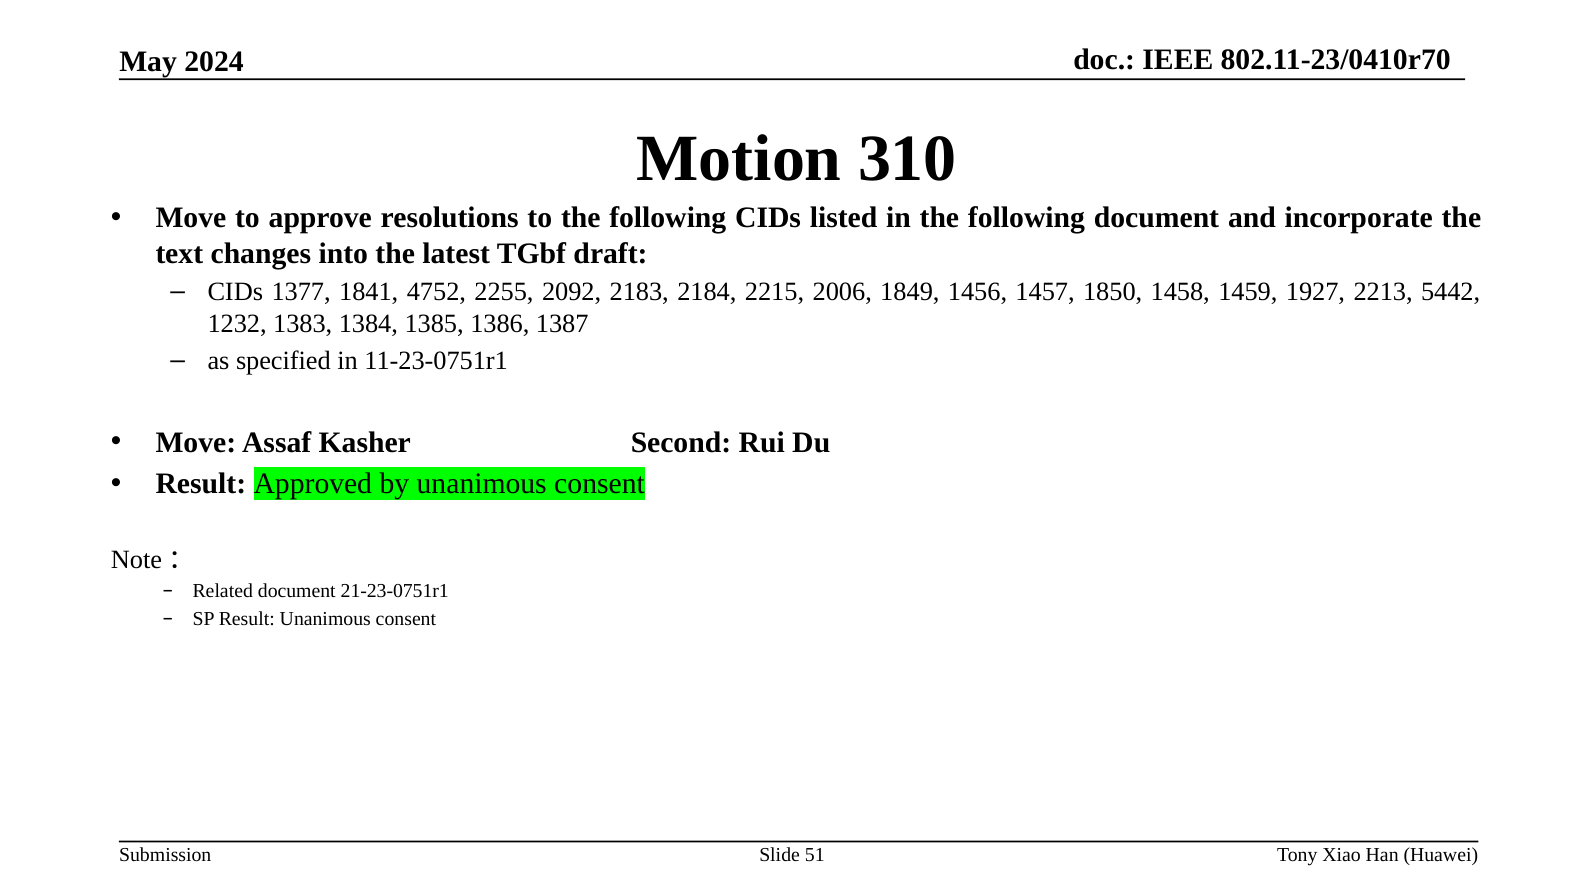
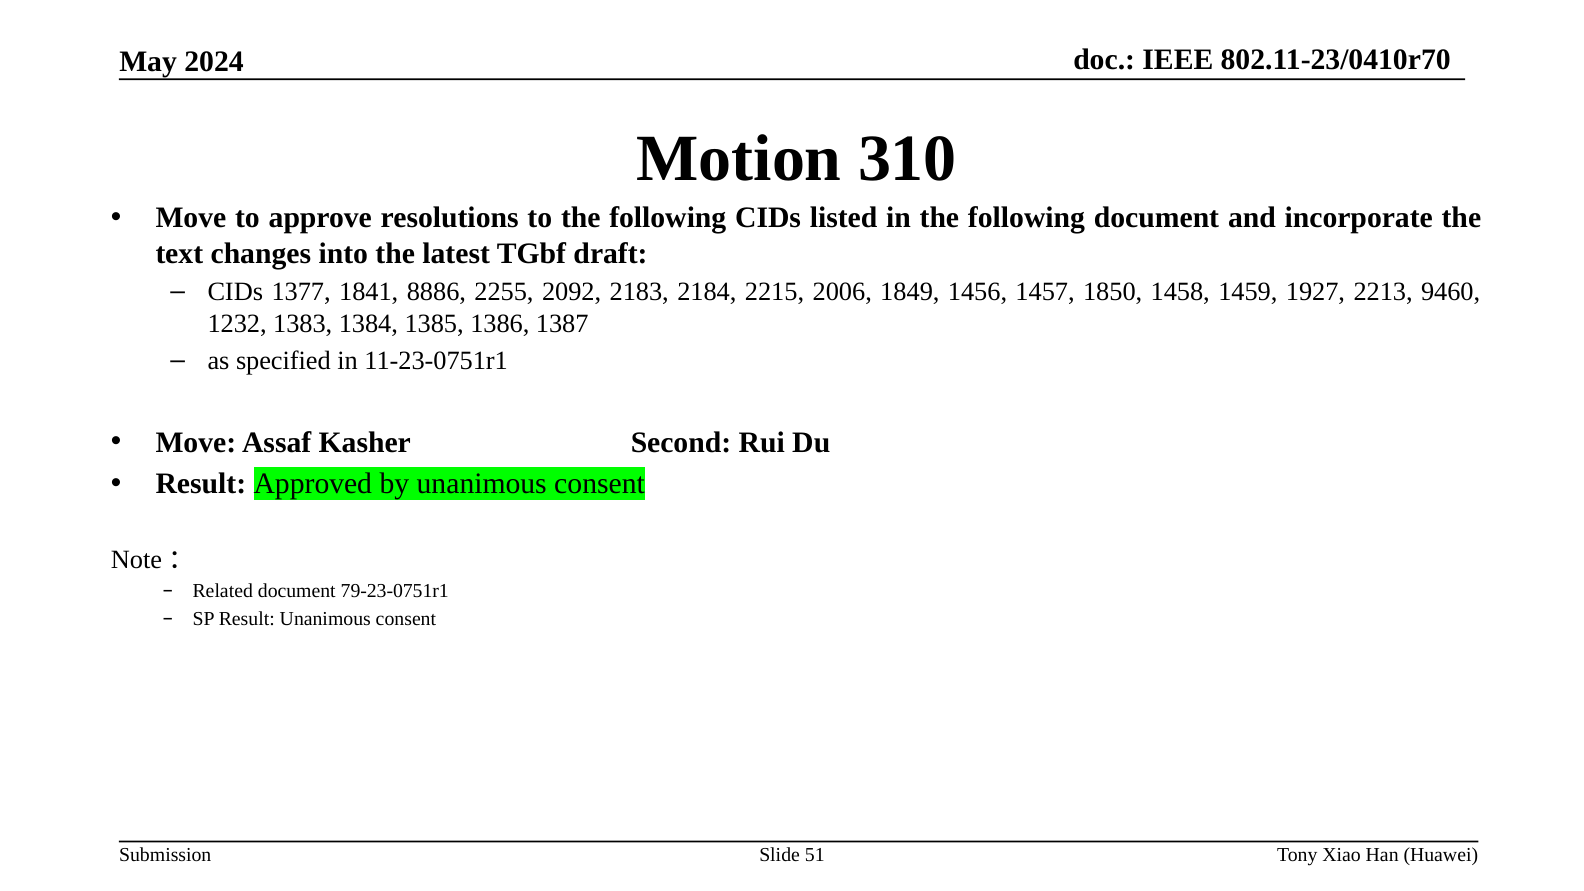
4752: 4752 -> 8886
5442: 5442 -> 9460
21-23-0751r1: 21-23-0751r1 -> 79-23-0751r1
